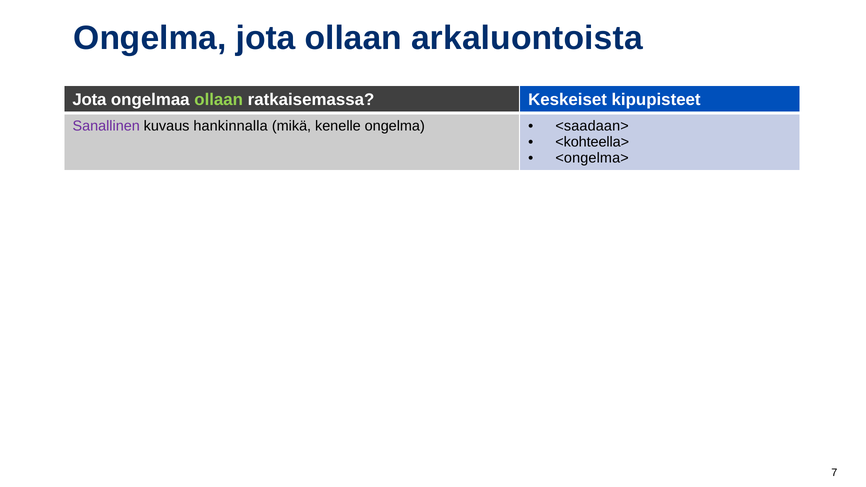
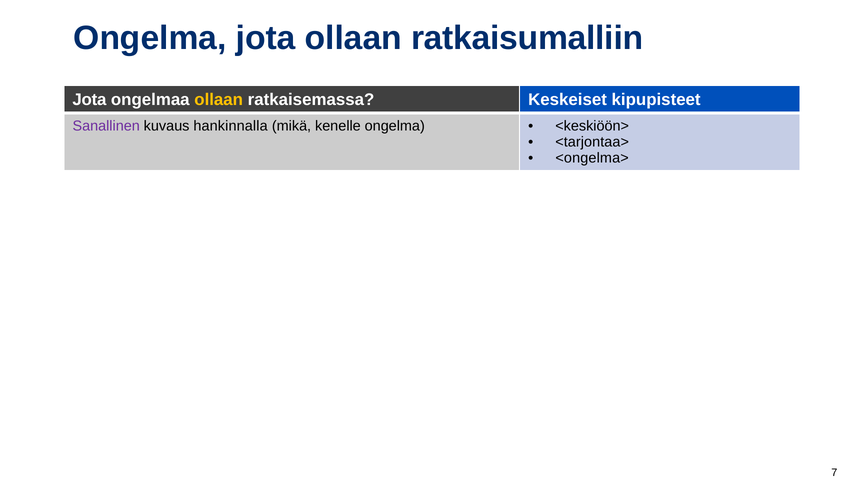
arkaluontoista: arkaluontoista -> ratkaisumalliin
ollaan at (219, 100) colour: light green -> yellow
<saadaan>: <saadaan> -> <keskiöön>
<kohteella>: <kohteella> -> <tarjontaa>
